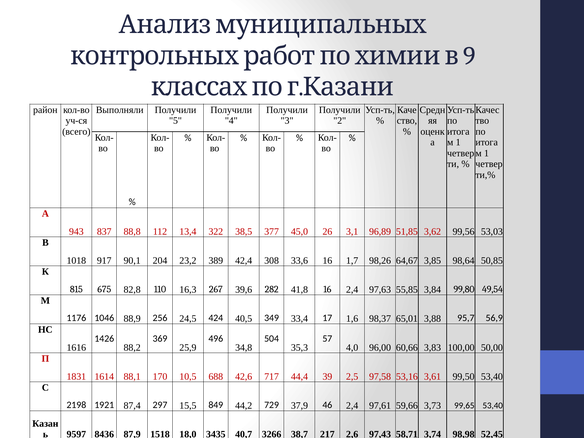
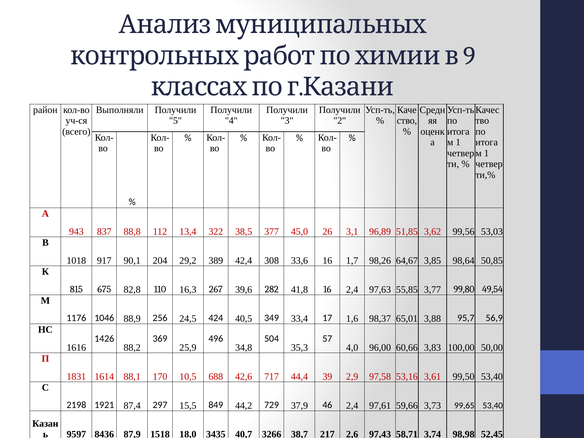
23,2: 23,2 -> 29,2
3,84: 3,84 -> 3,77
2,5: 2,5 -> 2,9
